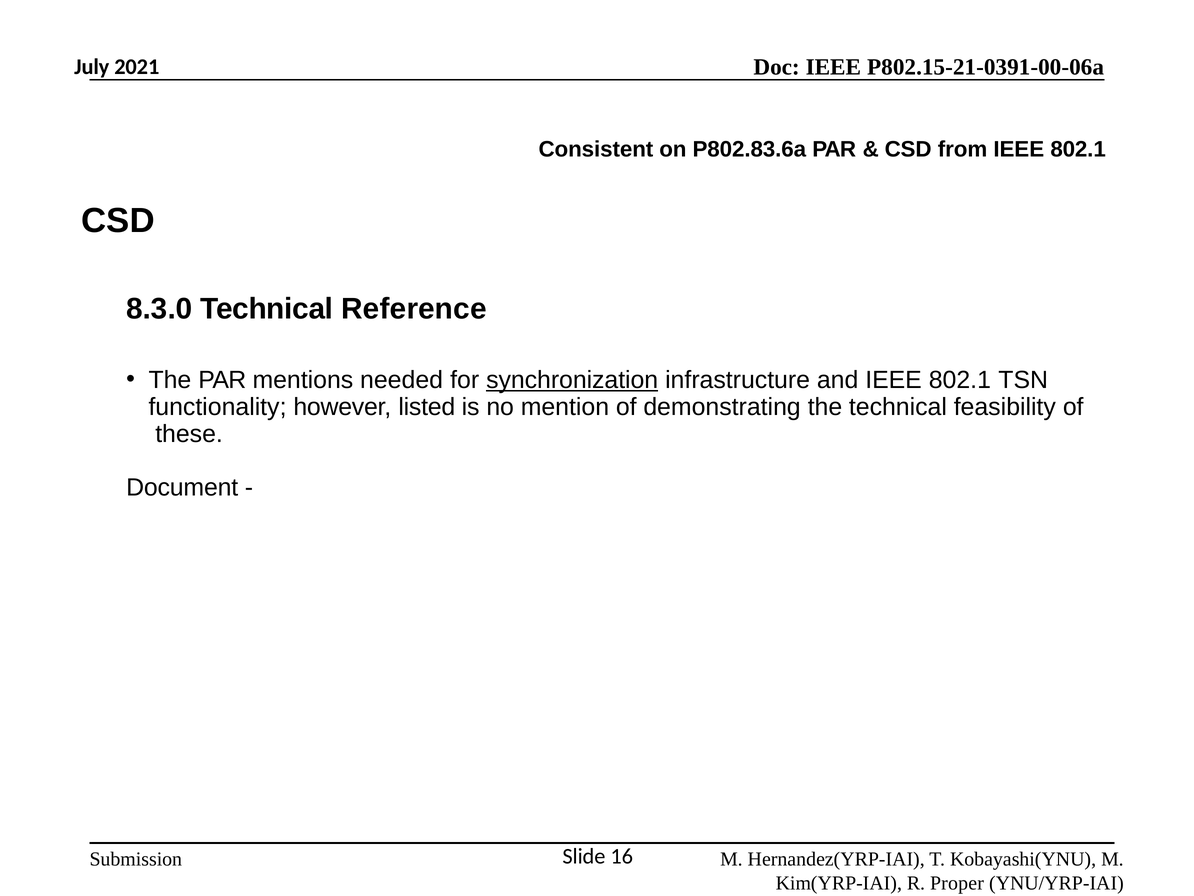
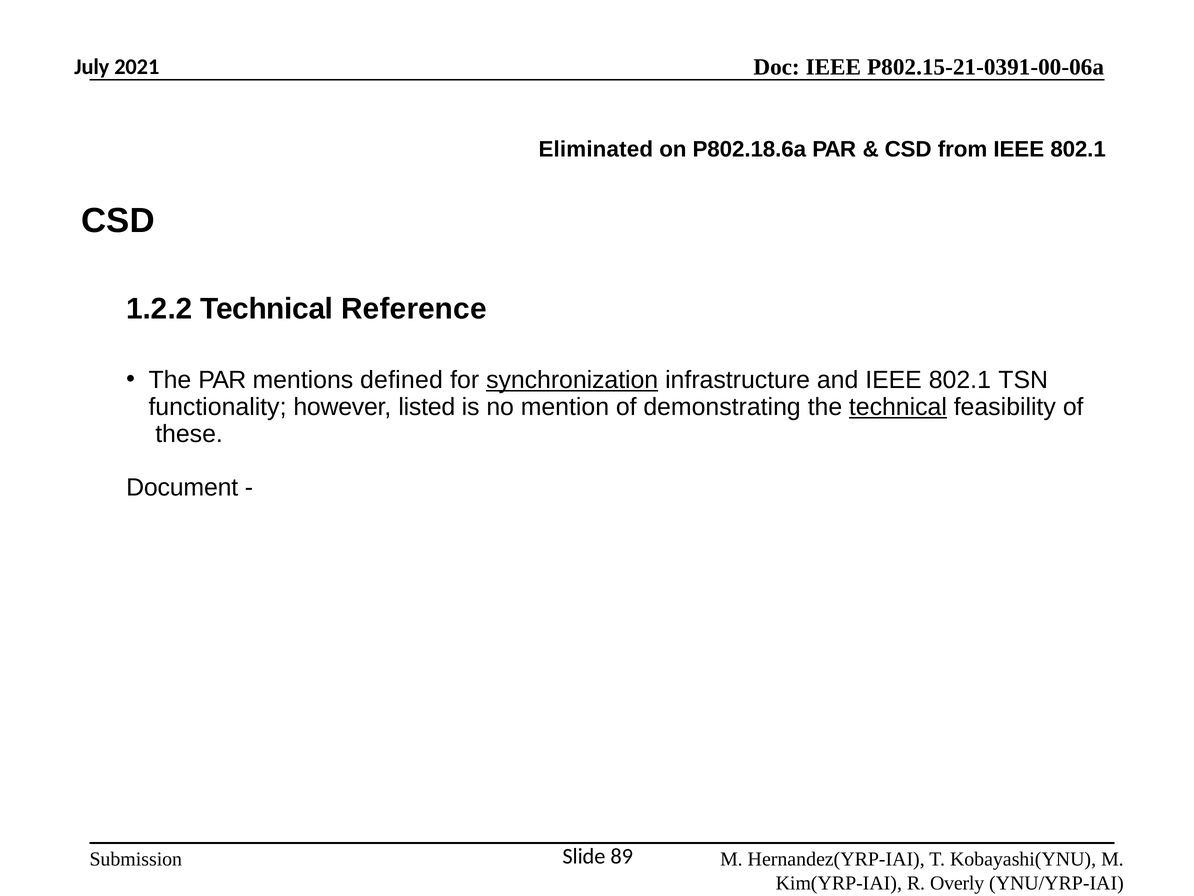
Consistent: Consistent -> Eliminated
P802.83.6a: P802.83.6a -> P802.18.6a
8.3.0: 8.3.0 -> 1.2.2
needed: needed -> defined
technical at (898, 407) underline: none -> present
16: 16 -> 89
Proper: Proper -> Overly
